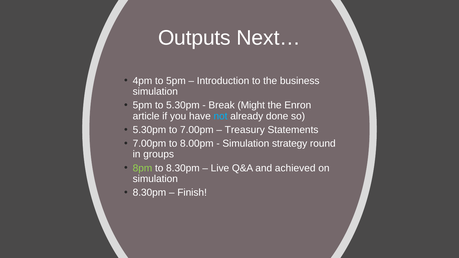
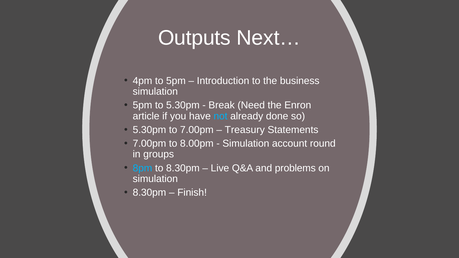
Might: Might -> Need
strategy: strategy -> account
8pm colour: light green -> light blue
achieved: achieved -> problems
